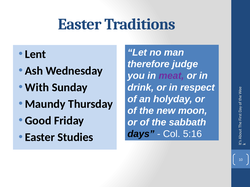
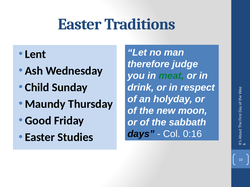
meat colour: purple -> green
With: With -> Child
5:16: 5:16 -> 0:16
